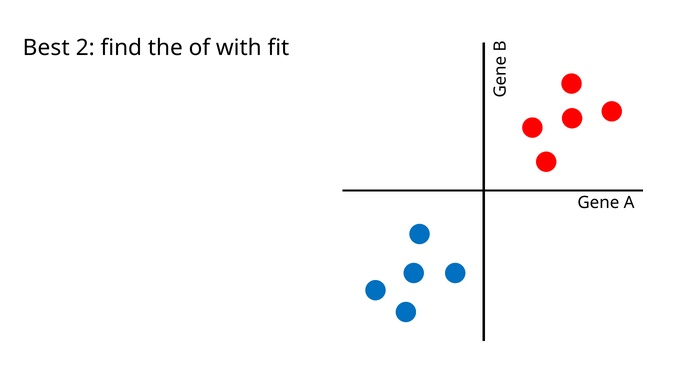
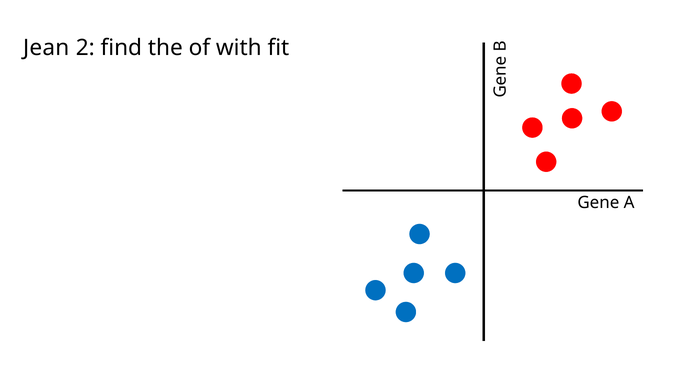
Best: Best -> Jean
